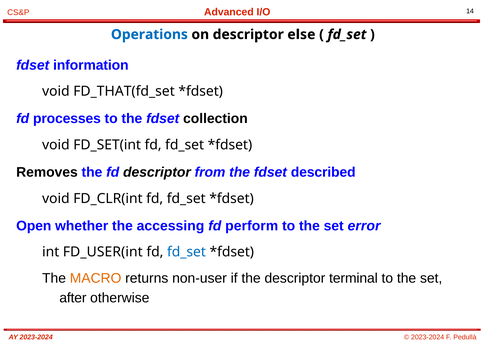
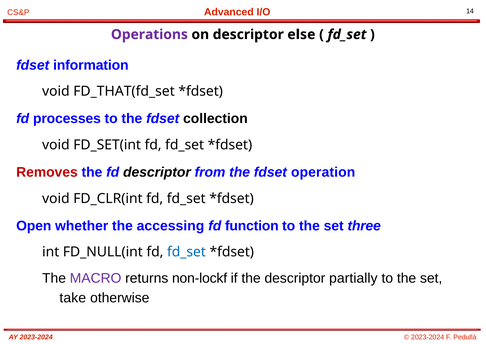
Operations colour: blue -> purple
Removes colour: black -> red
described: described -> operation
perform: perform -> function
error: error -> three
FD_USER(int: FD_USER(int -> FD_NULL(int
MACRO colour: orange -> purple
non-user: non-user -> non-lockf
terminal: terminal -> partially
after: after -> take
